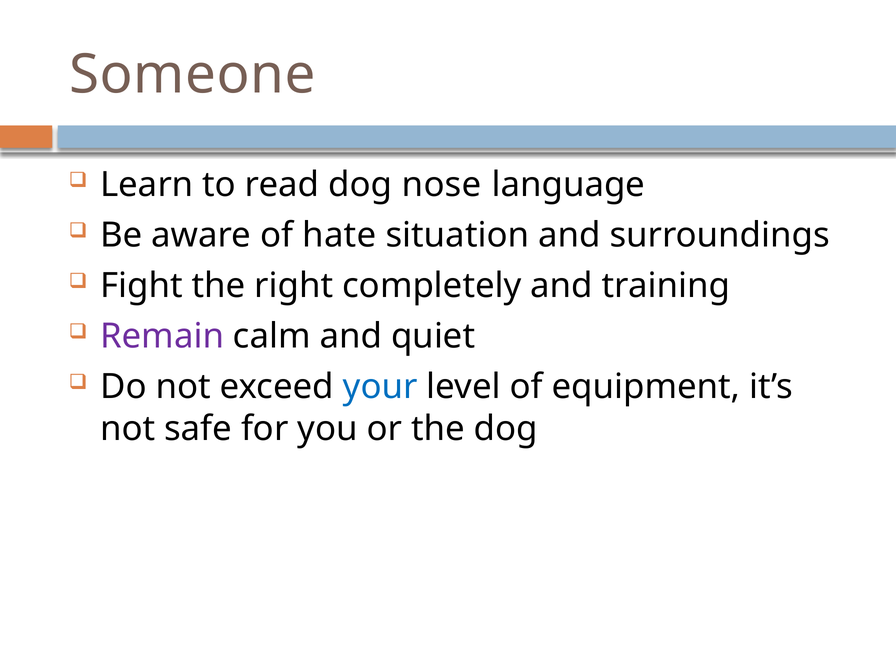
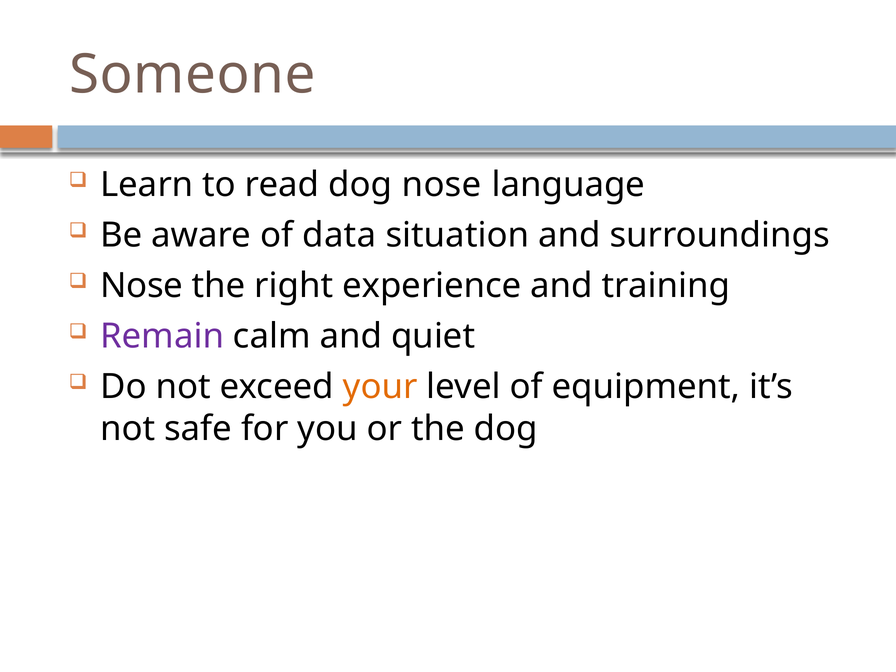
hate: hate -> data
Fight at (141, 286): Fight -> Nose
completely: completely -> experience
your colour: blue -> orange
